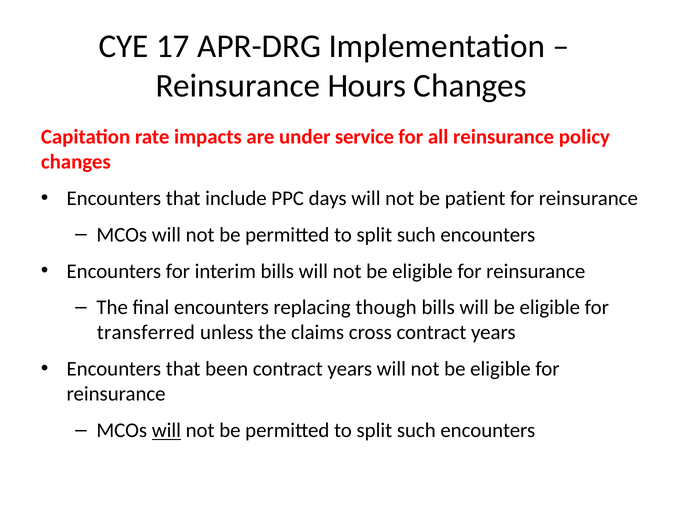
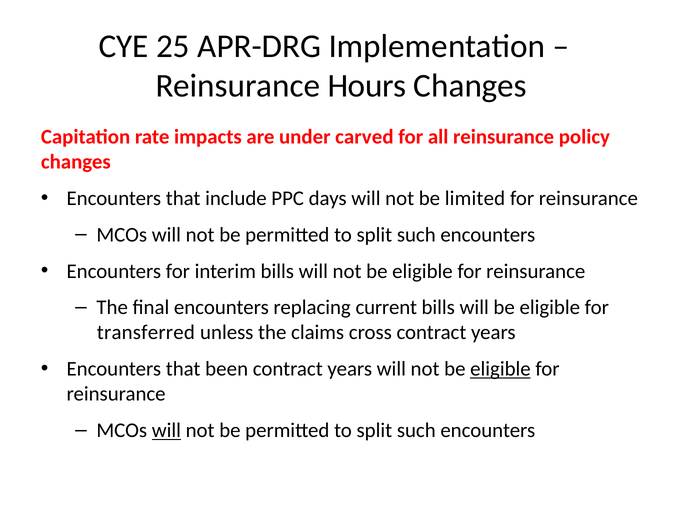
17: 17 -> 25
service: service -> carved
patient: patient -> limited
though: though -> current
eligible at (500, 369) underline: none -> present
